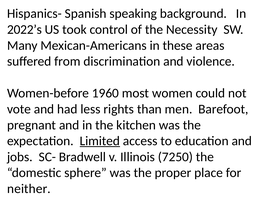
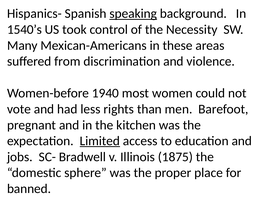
speaking underline: none -> present
2022’s: 2022’s -> 1540’s
1960: 1960 -> 1940
7250: 7250 -> 1875
neither: neither -> banned
